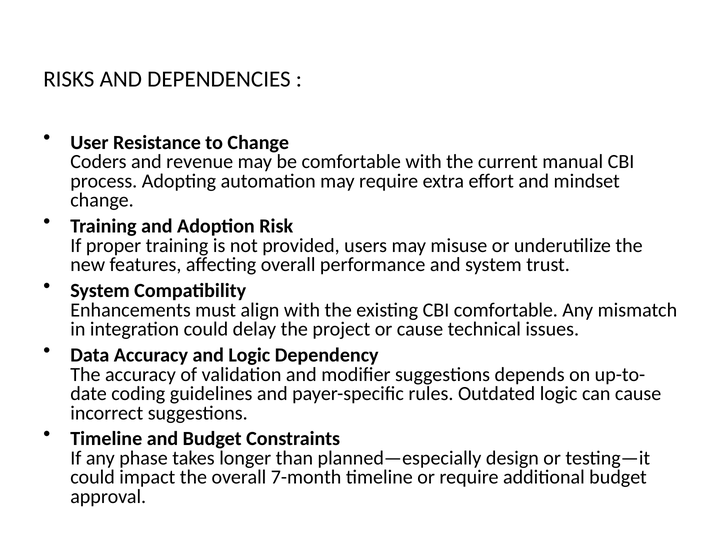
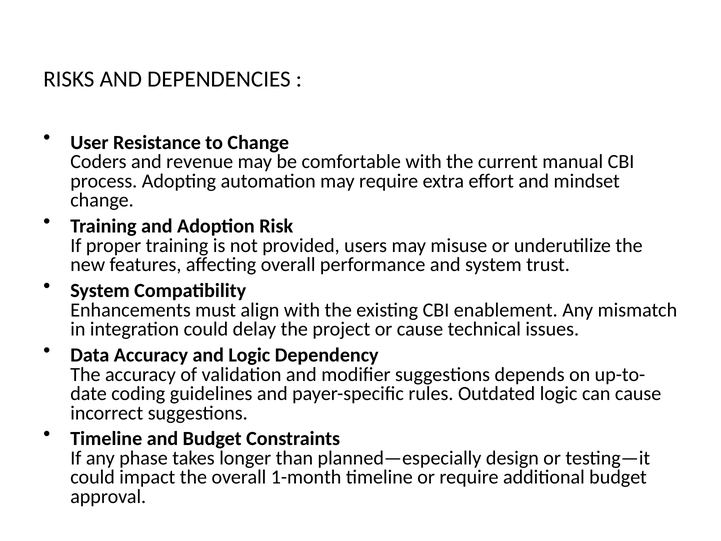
CBI comfortable: comfortable -> enablement
7-month: 7-month -> 1-month
